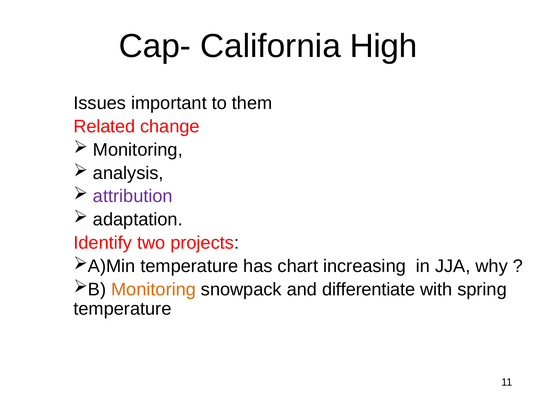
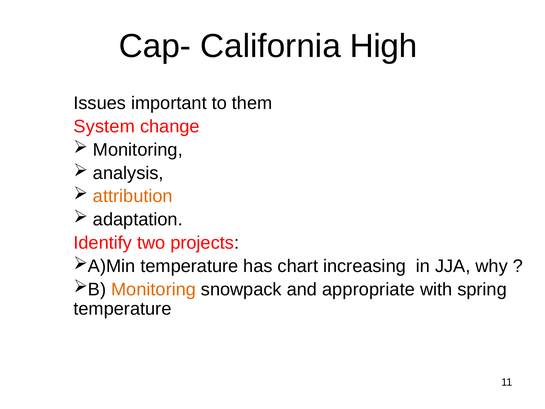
Related: Related -> System
attribution colour: purple -> orange
differentiate: differentiate -> appropriate
